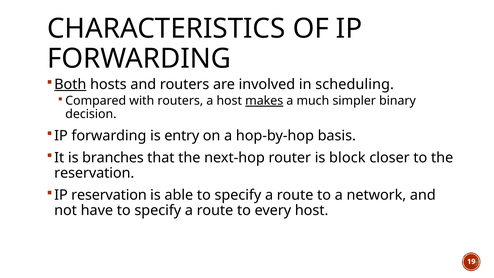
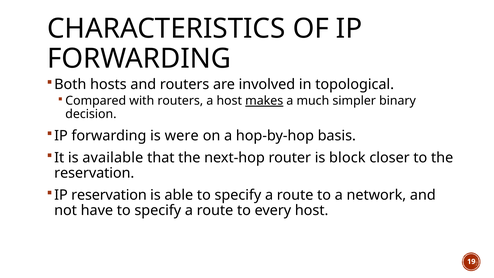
Both underline: present -> none
scheduling: scheduling -> topological
entry: entry -> were
branches: branches -> available
